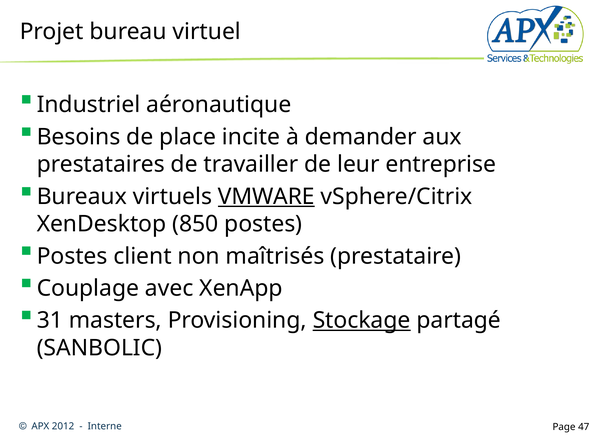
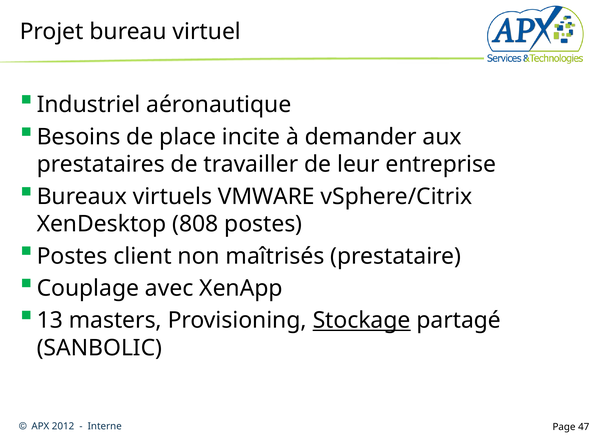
VMWARE underline: present -> none
850: 850 -> 808
31: 31 -> 13
